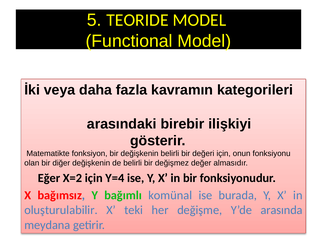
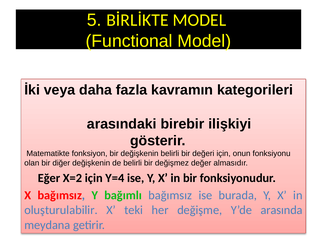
TEORIDE: TEORIDE -> BİRLİKTE
bağımlı komünal: komünal -> bağımsız
